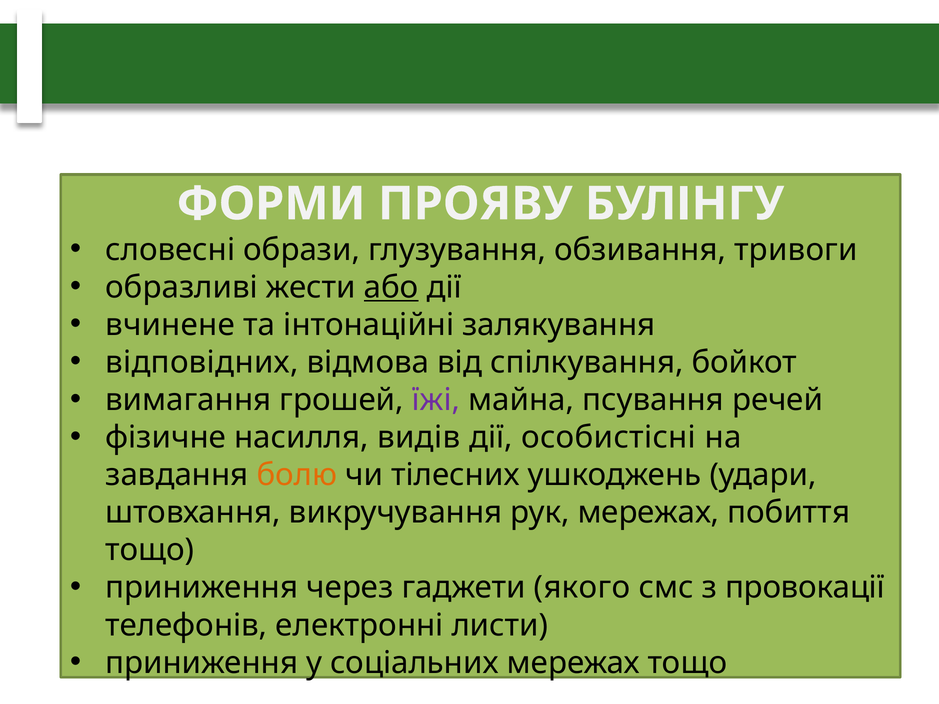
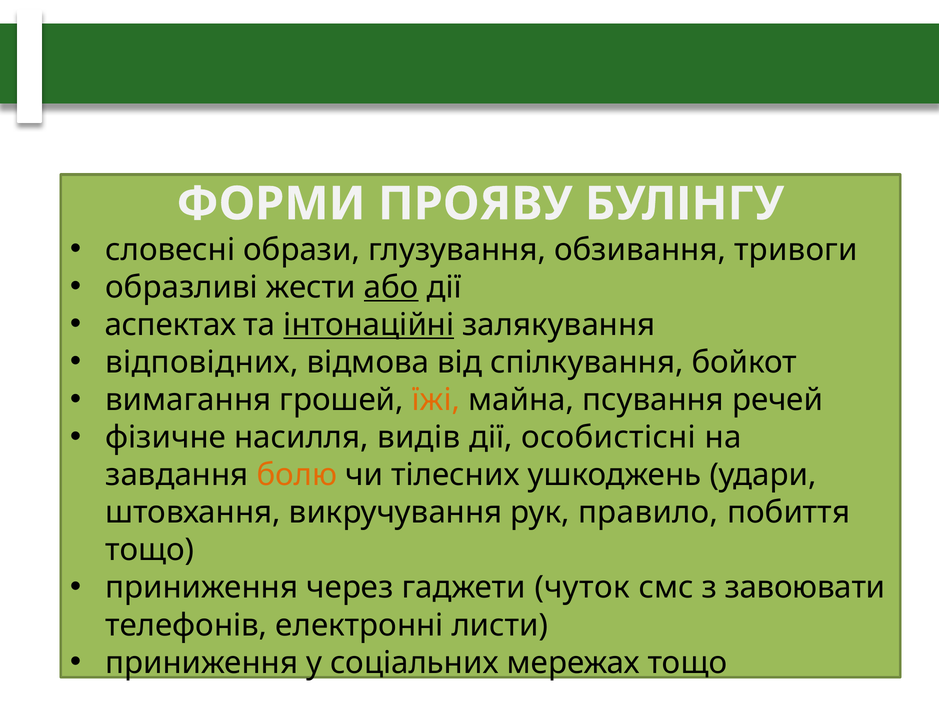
вчинене: вчинене -> аспектах
інтонаційні underline: none -> present
їжі colour: purple -> orange
рук мережах: мережах -> правило
якого: якого -> чуток
провокації: провокації -> завоювати
